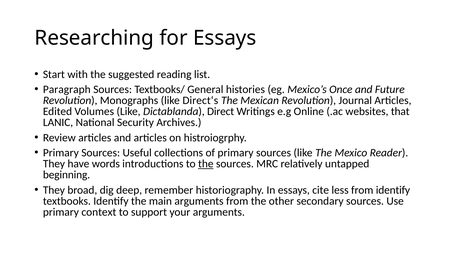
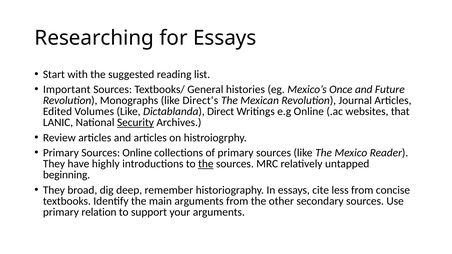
Paragraph: Paragraph -> Important
Security underline: none -> present
Sources Useful: Useful -> Online
words: words -> highly
from identify: identify -> concise
context: context -> relation
